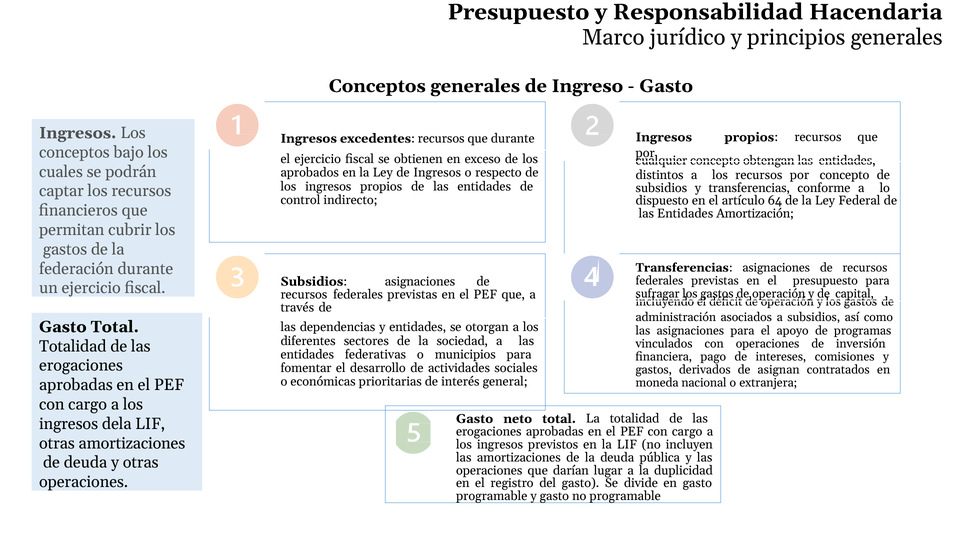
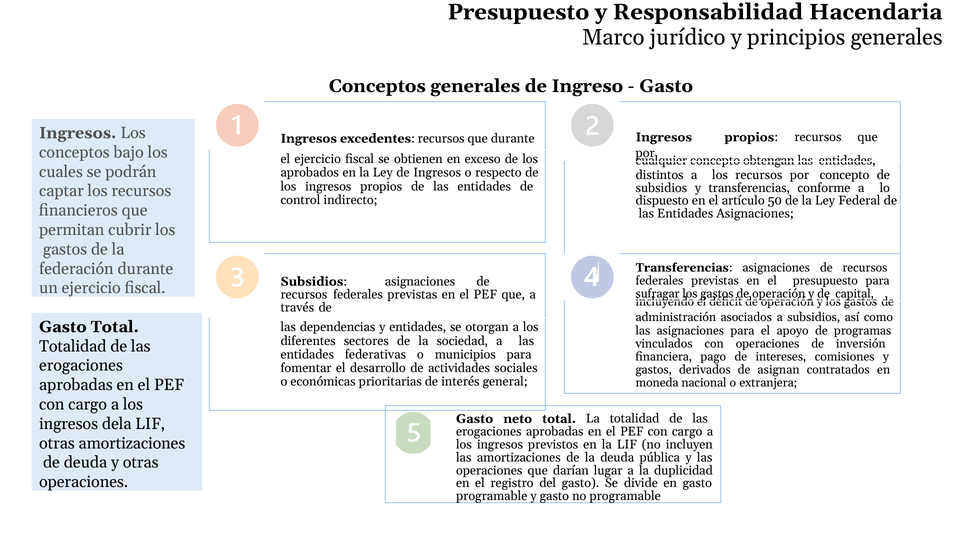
64: 64 -> 50
Entidades Amortización: Amortización -> Asignaciones
